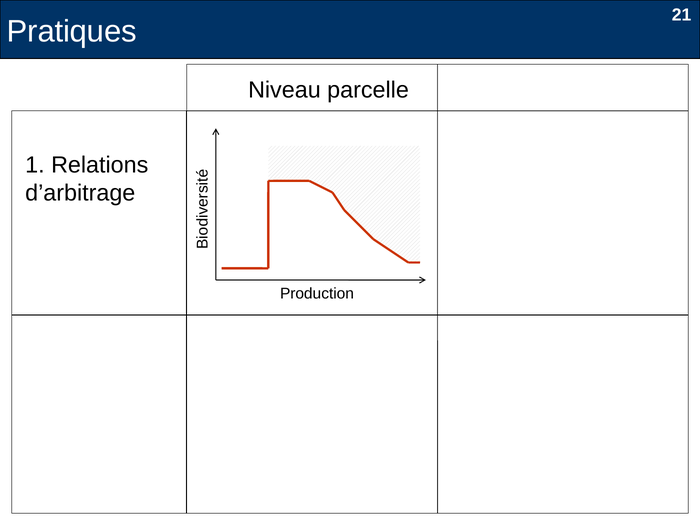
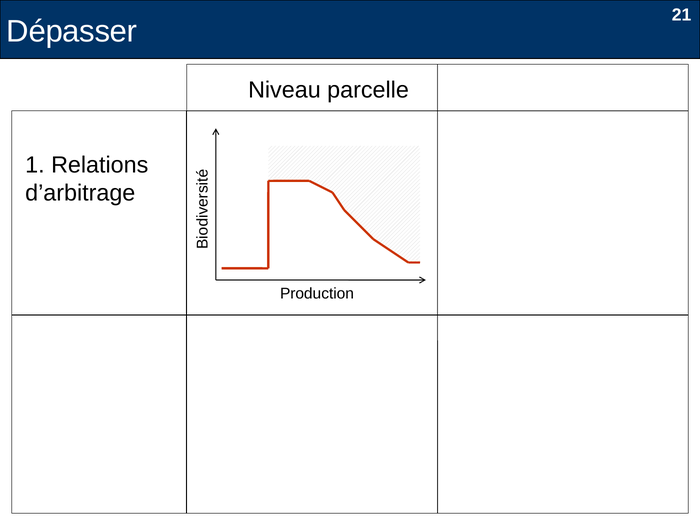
Pratiques: Pratiques -> Dépasser
